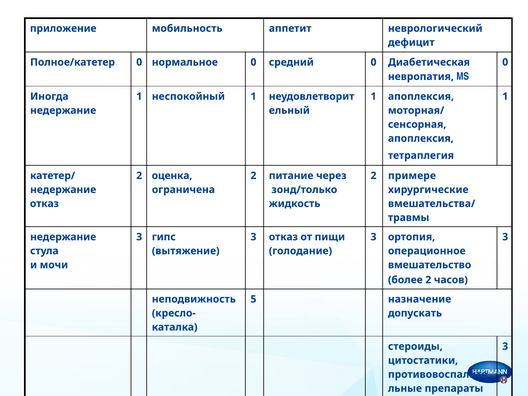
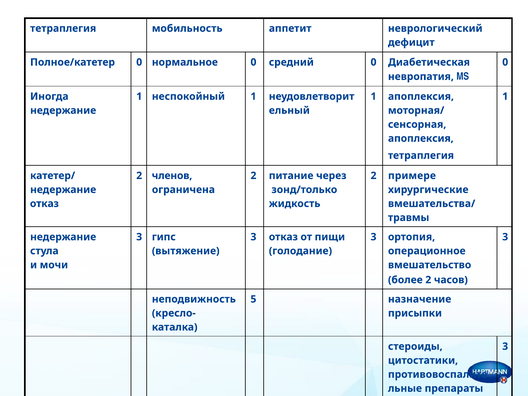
приложение at (63, 28): приложение -> тетраплегия
оценка: оценка -> членов
допускать: допускать -> присыпки
